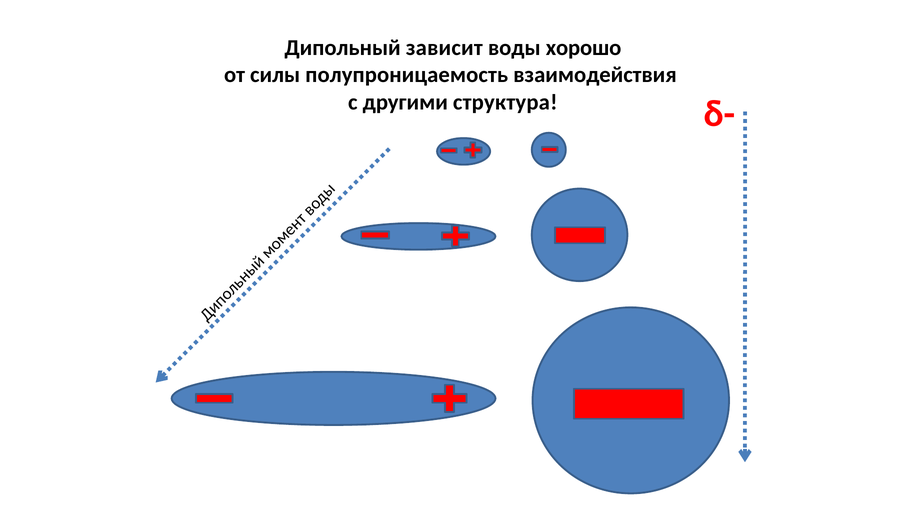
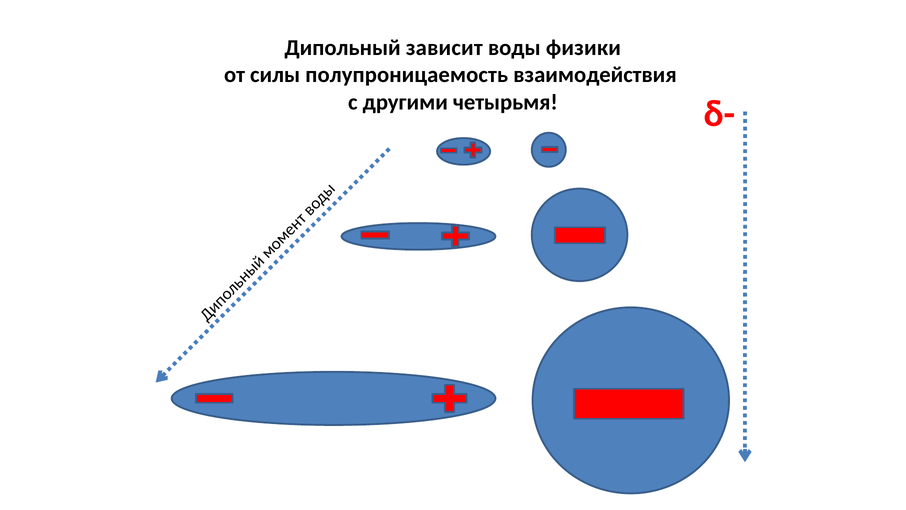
хорошо: хорошо -> физики
структура: структура -> четырьмя
